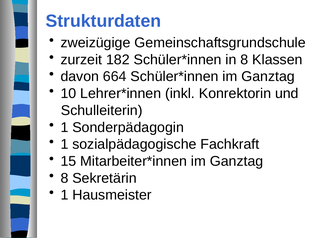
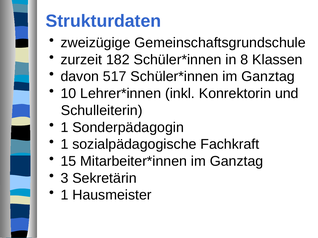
664: 664 -> 517
8 at (64, 179): 8 -> 3
